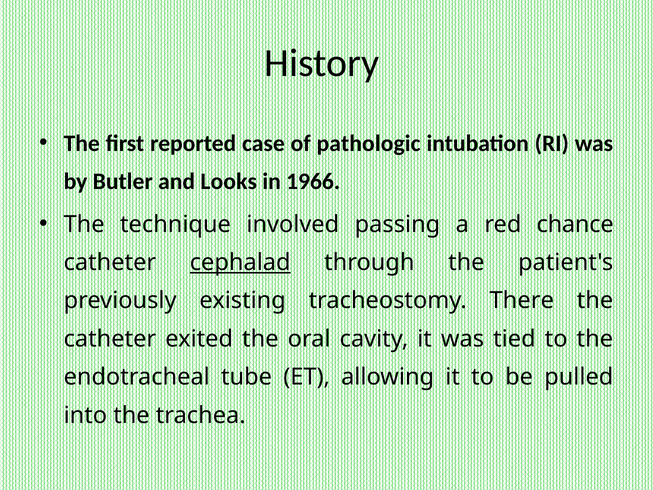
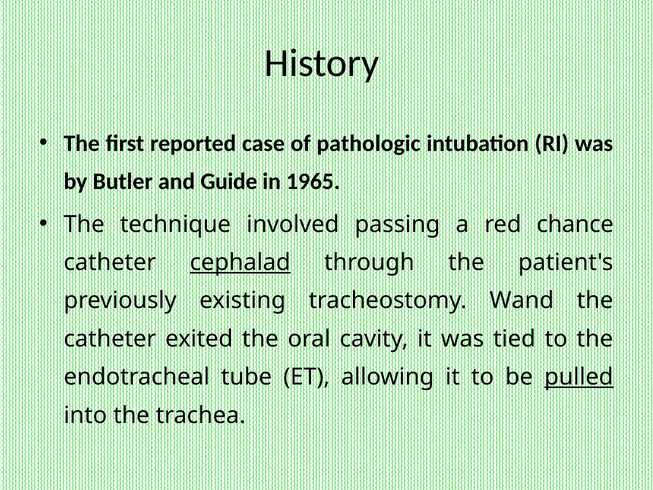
Looks: Looks -> Guide
1966: 1966 -> 1965
There: There -> Wand
pulled underline: none -> present
